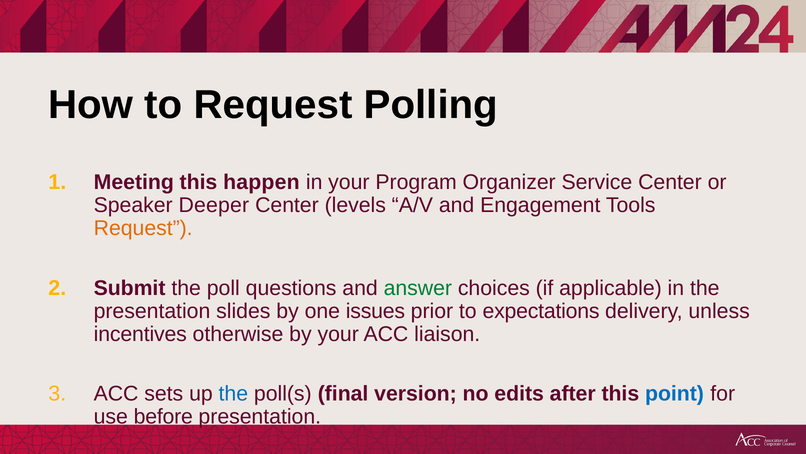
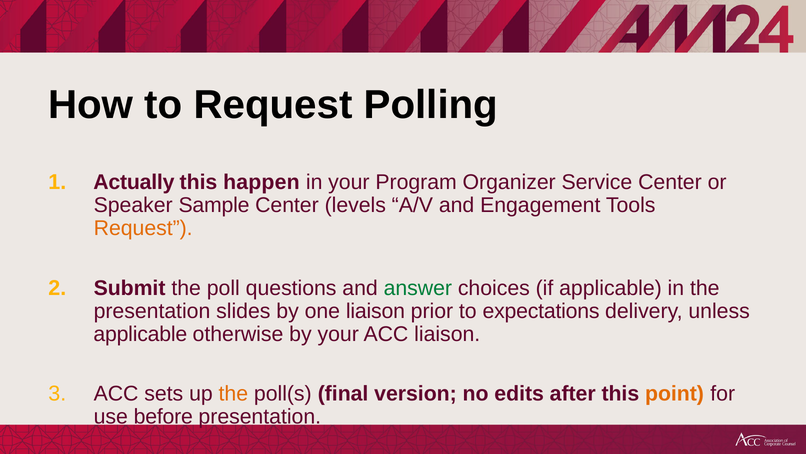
Meeting: Meeting -> Actually
Deeper: Deeper -> Sample
one issues: issues -> liaison
incentives at (140, 334): incentives -> applicable
the at (233, 393) colour: blue -> orange
point colour: blue -> orange
